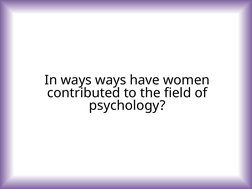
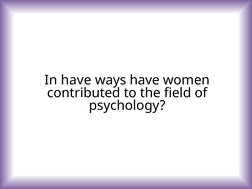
In ways: ways -> have
